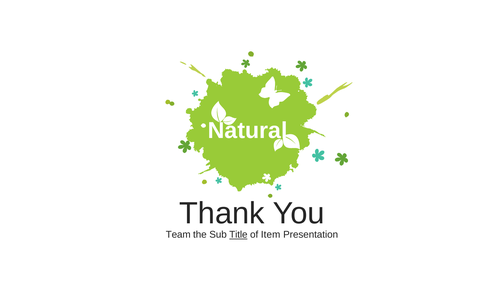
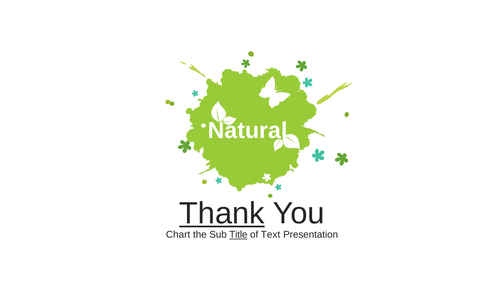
Thank underline: none -> present
Team: Team -> Chart
Item: Item -> Text
